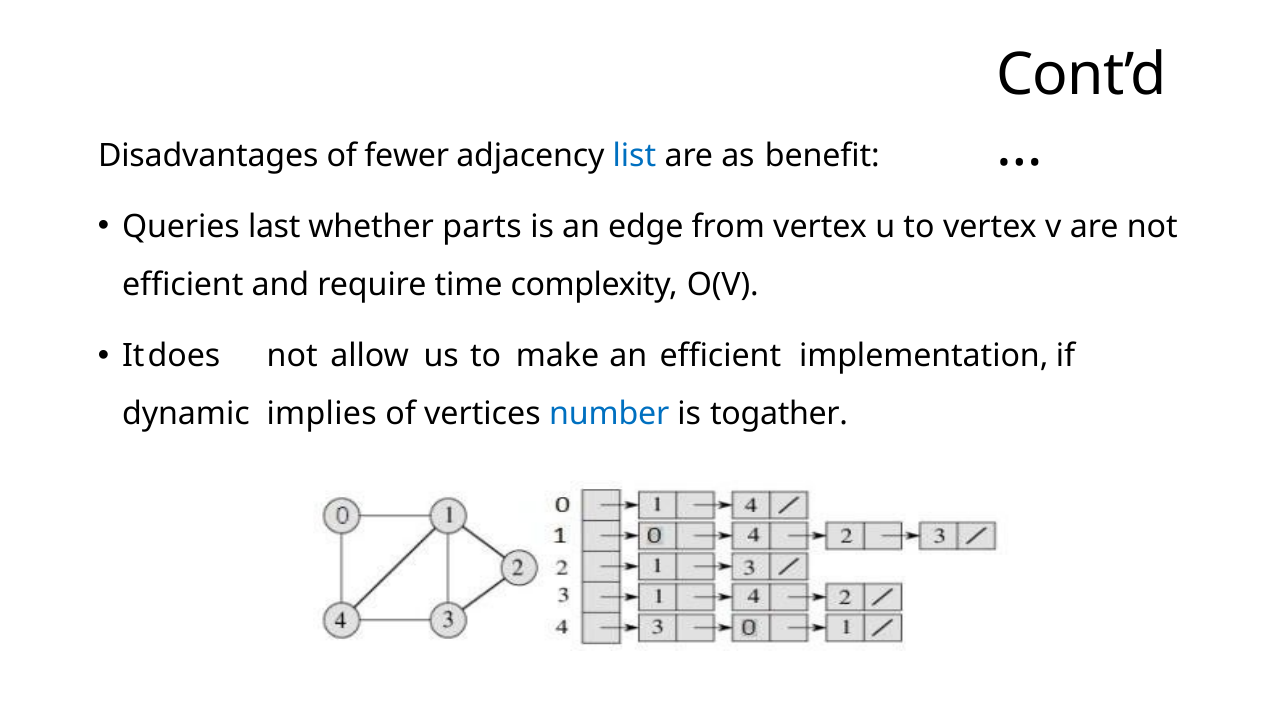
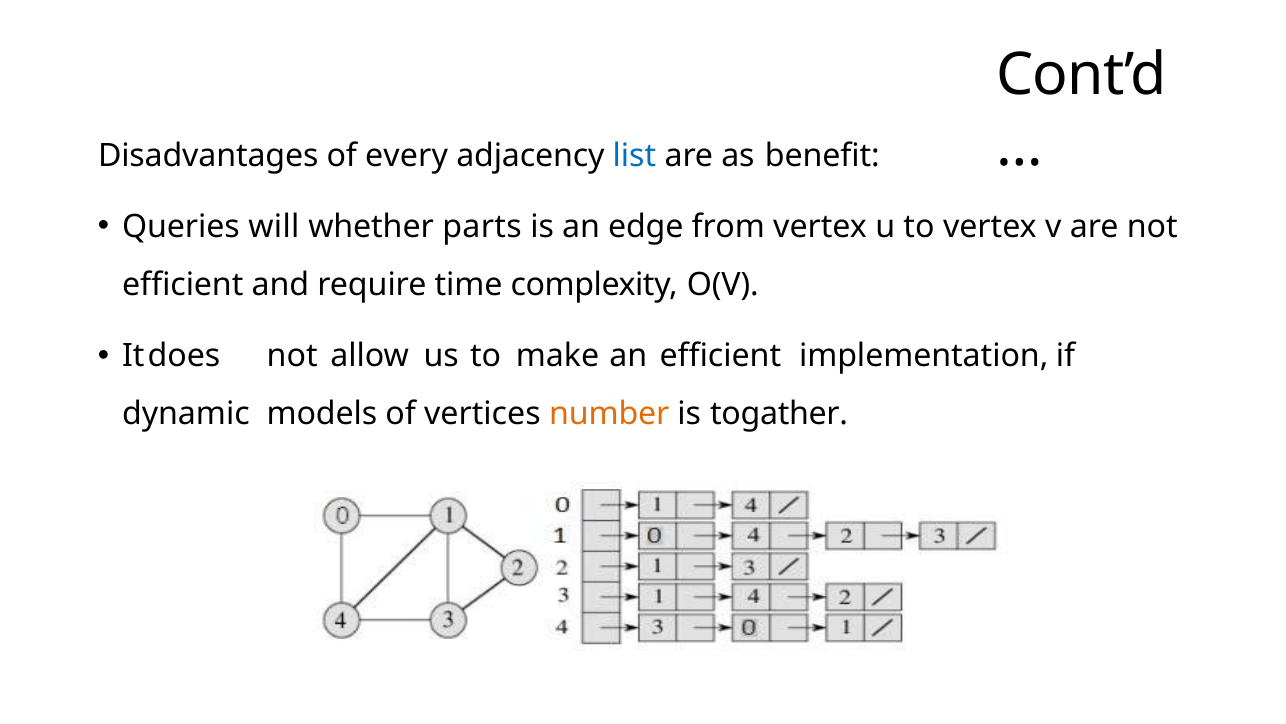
fewer: fewer -> every
last: last -> will
implies: implies -> models
number colour: blue -> orange
